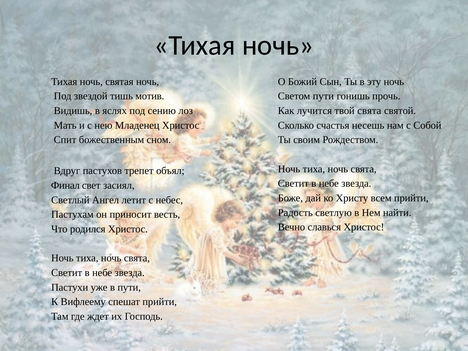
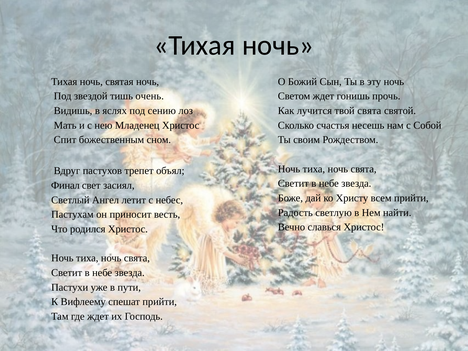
мотив: мотив -> очень
Светом пути: пути -> ждет
